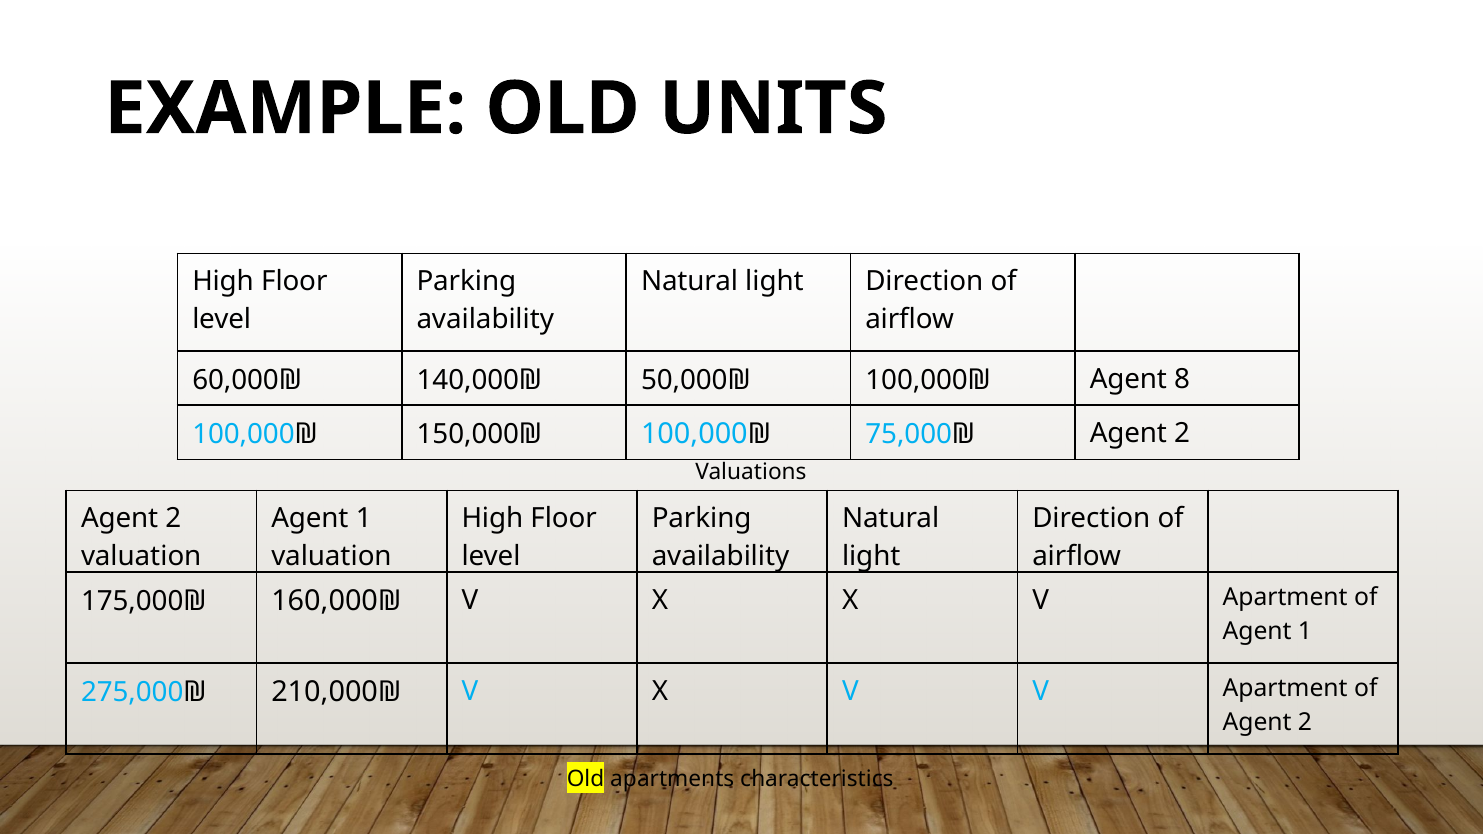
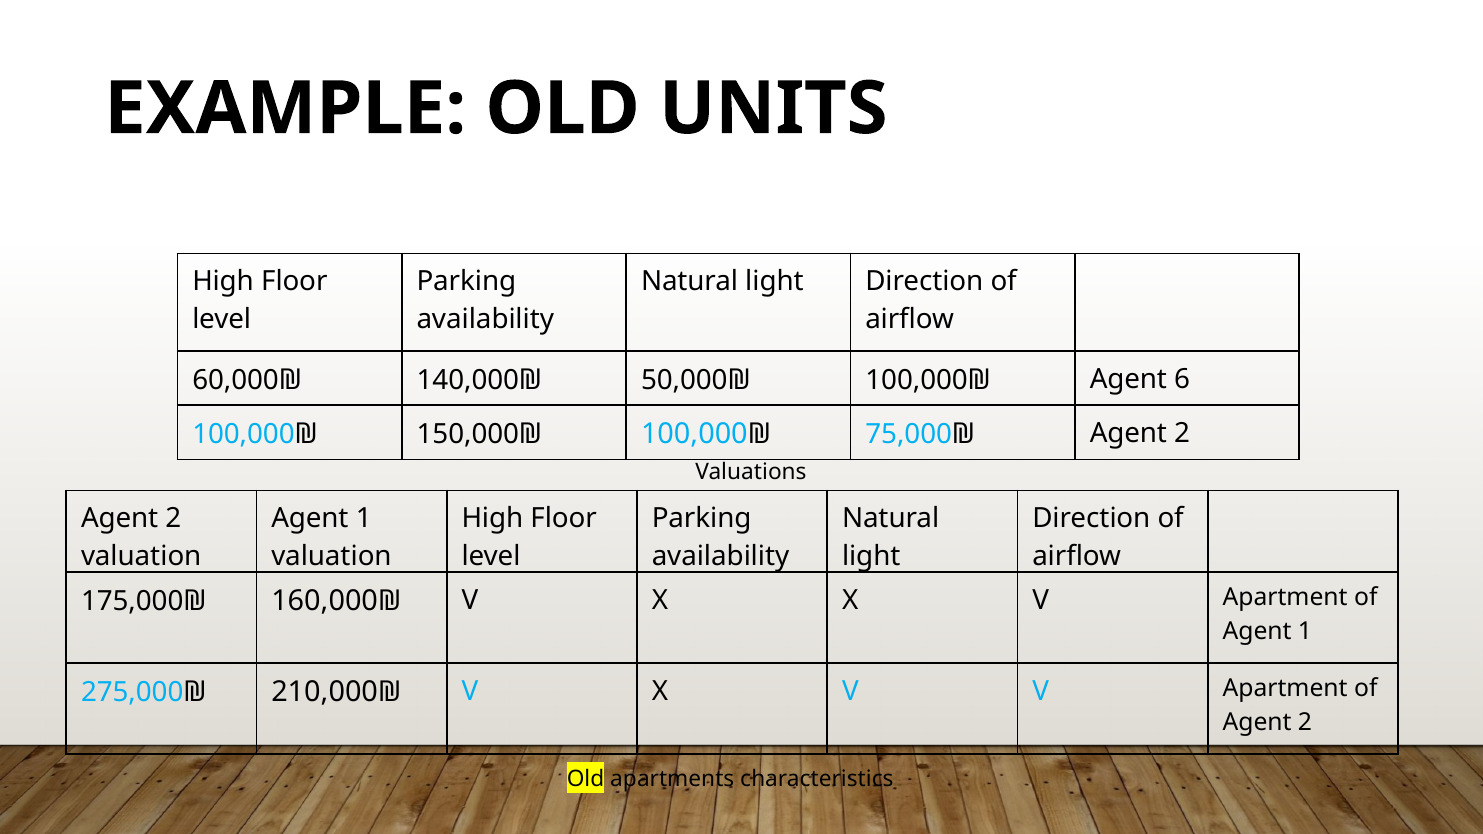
8: 8 -> 6
